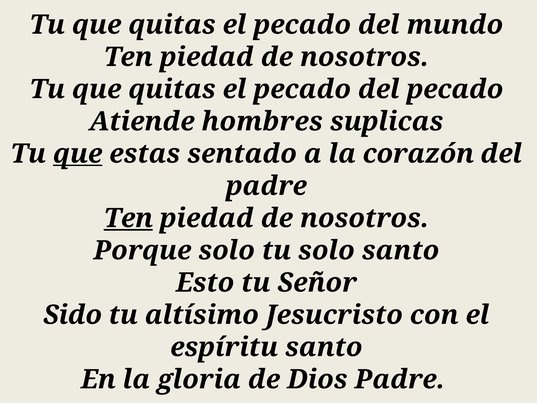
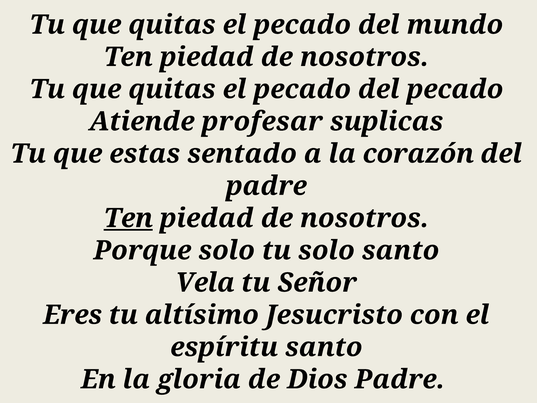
hombres: hombres -> profesar
que at (78, 154) underline: present -> none
Esto: Esto -> Vela
Sido: Sido -> Eres
